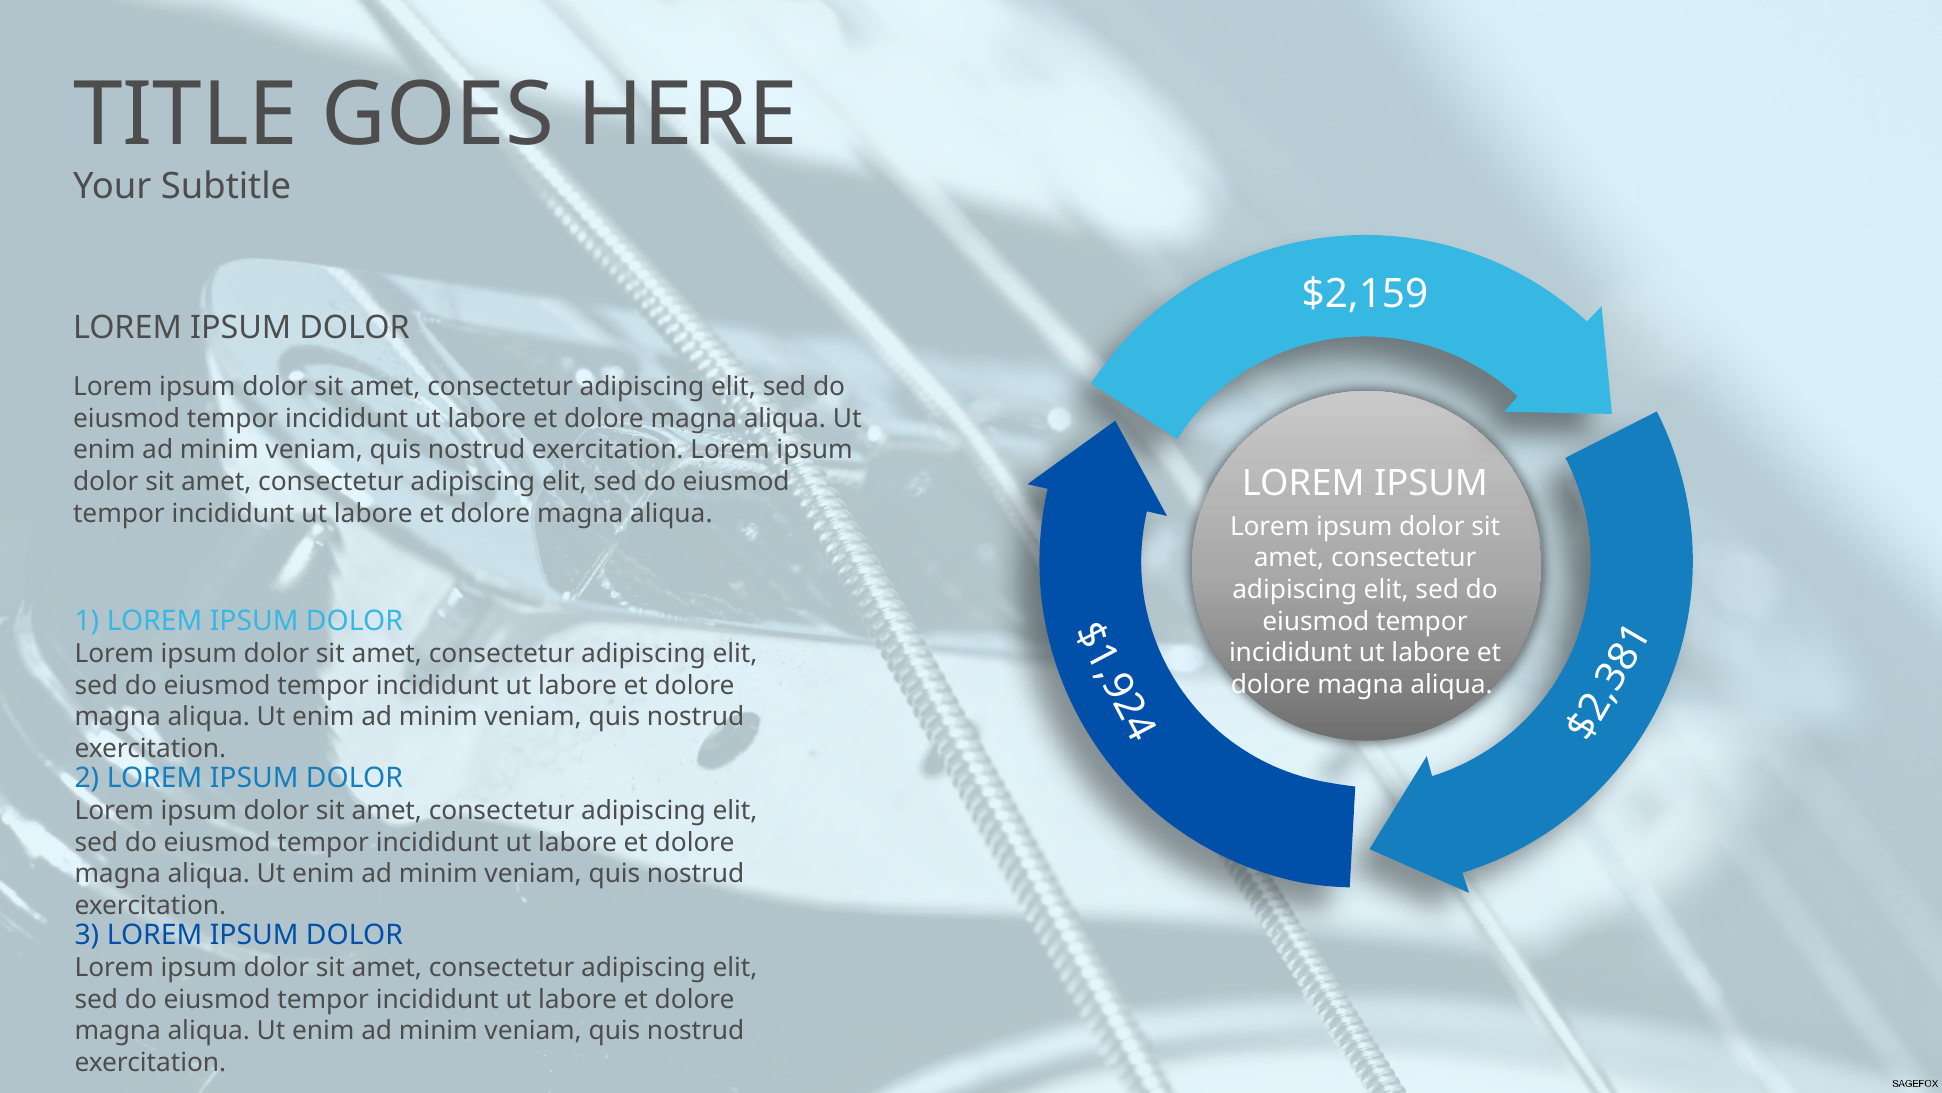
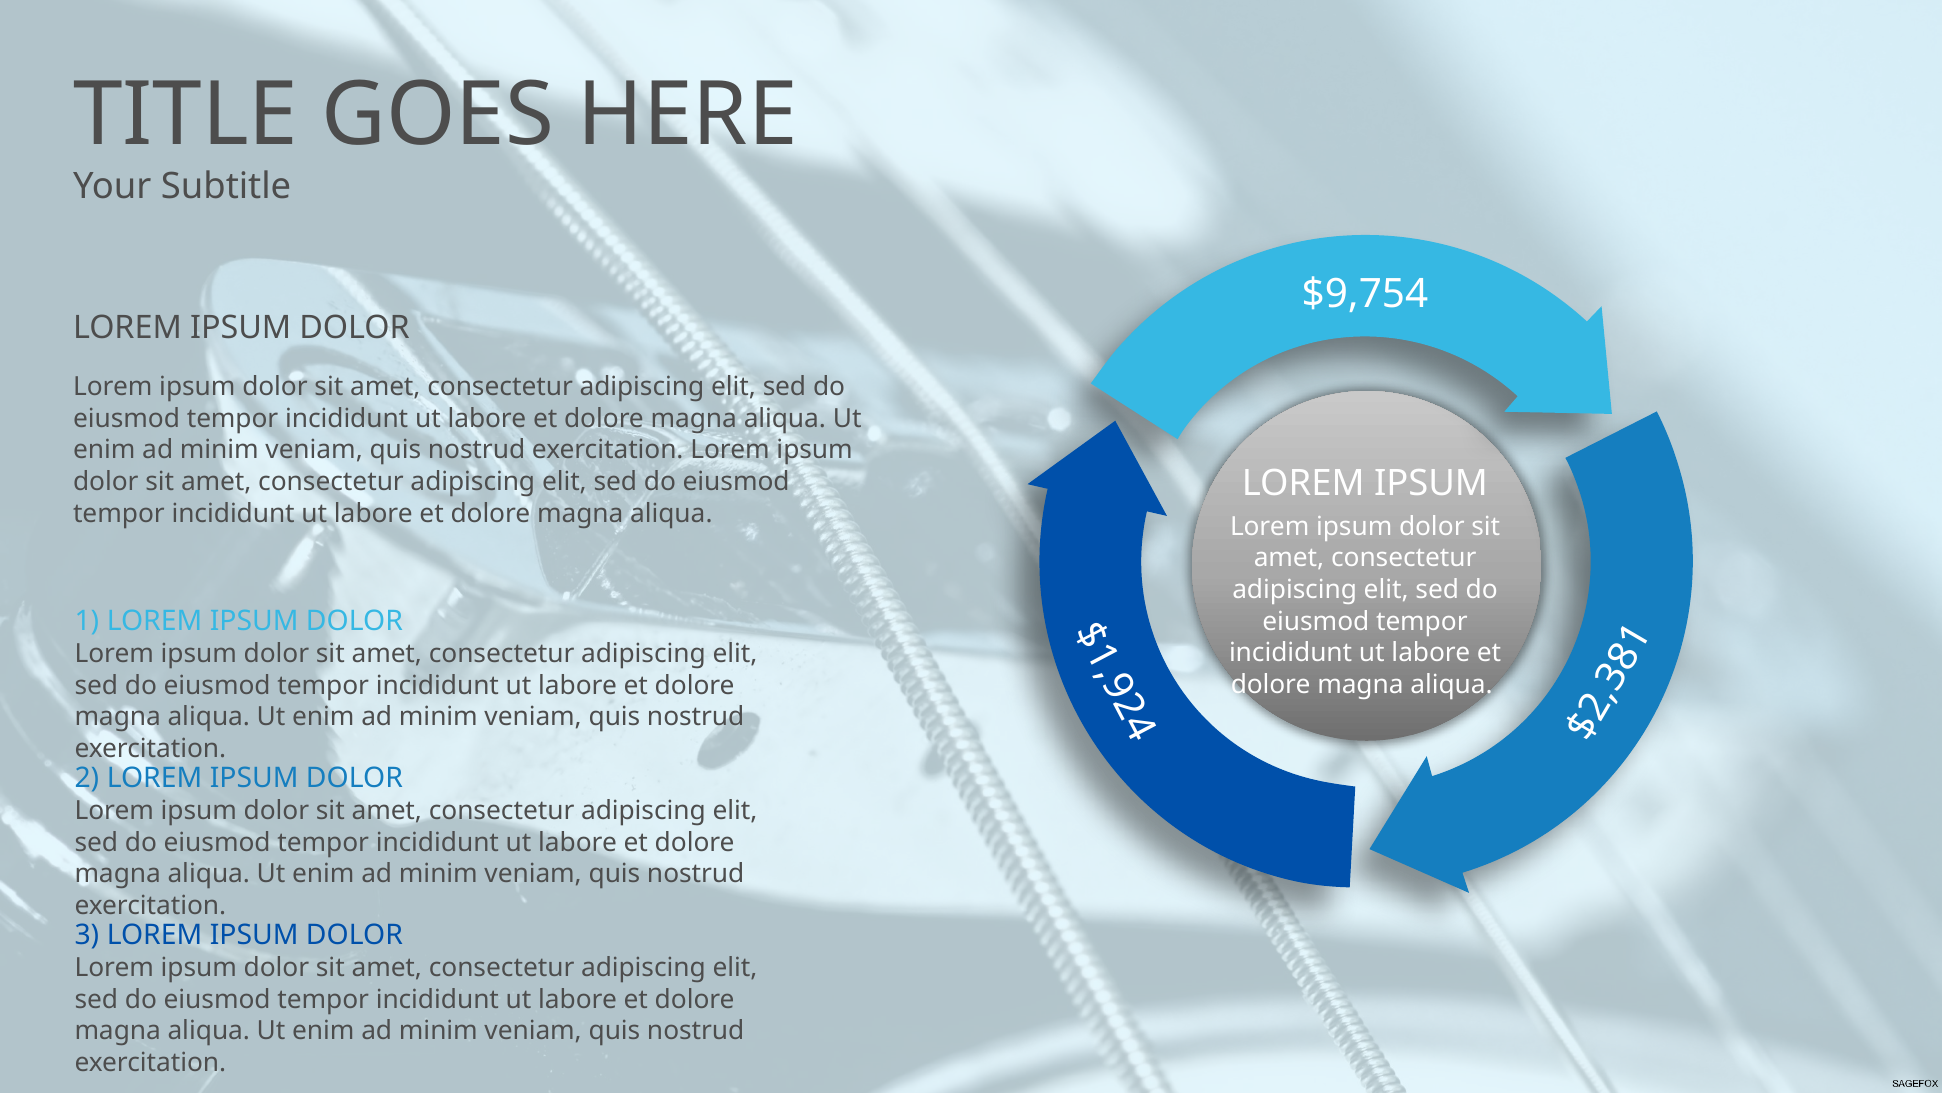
$2,159: $2,159 -> $9,754
